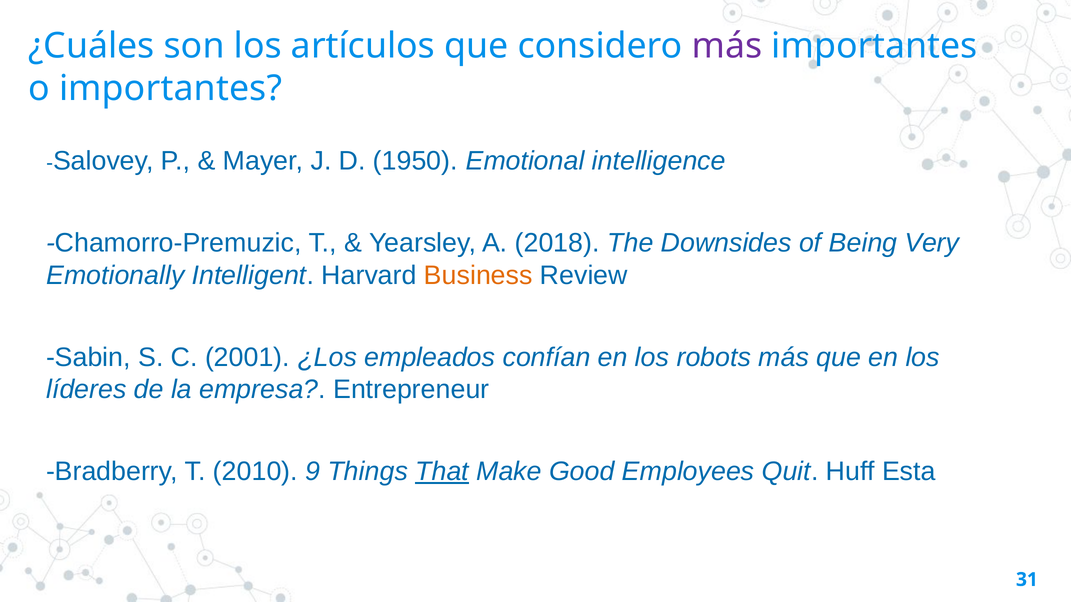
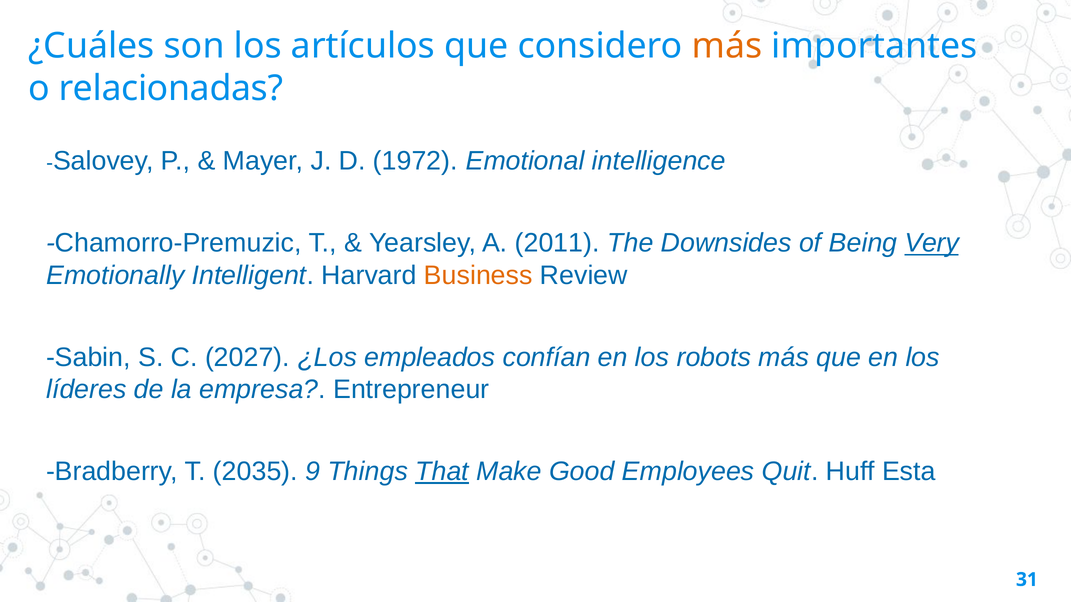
más at (727, 46) colour: purple -> orange
o importantes: importantes -> relacionadas
1950: 1950 -> 1972
2018: 2018 -> 2011
Very underline: none -> present
2001: 2001 -> 2027
2010: 2010 -> 2035
